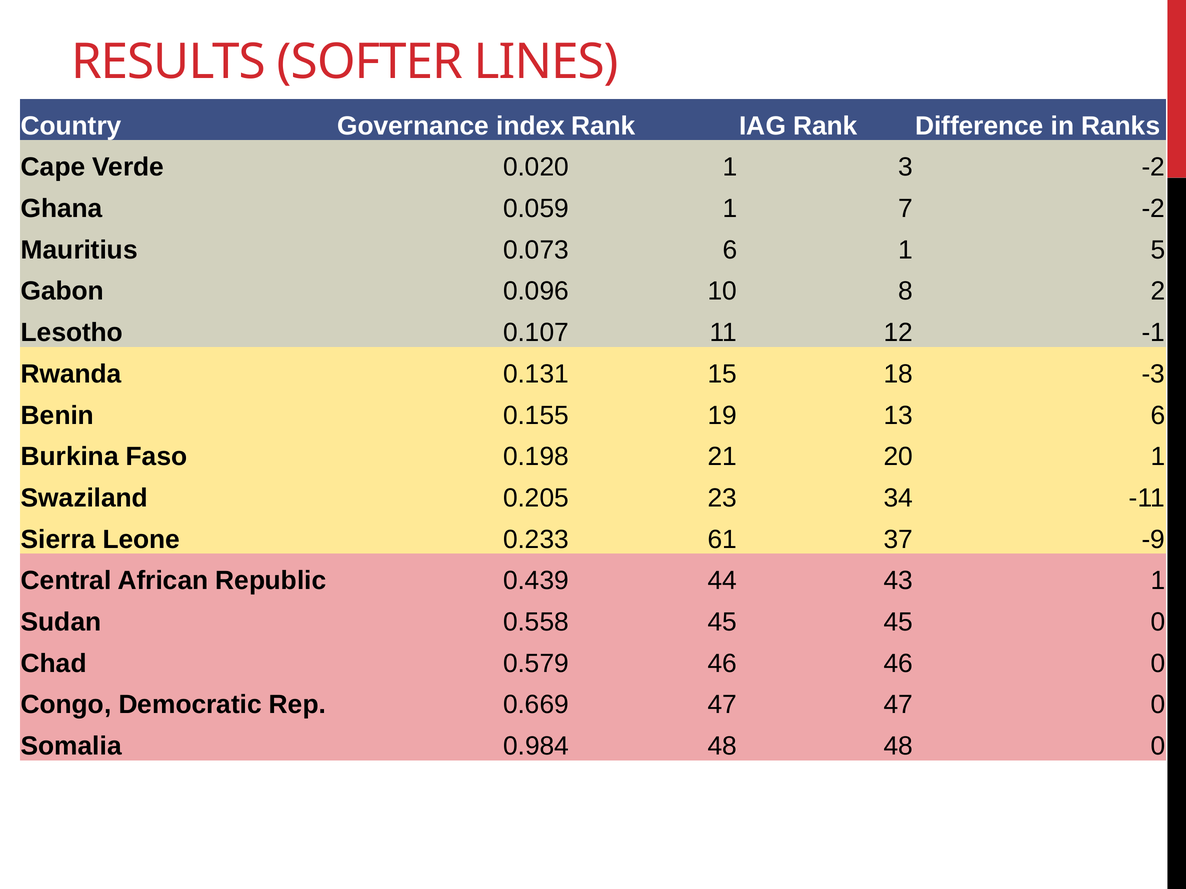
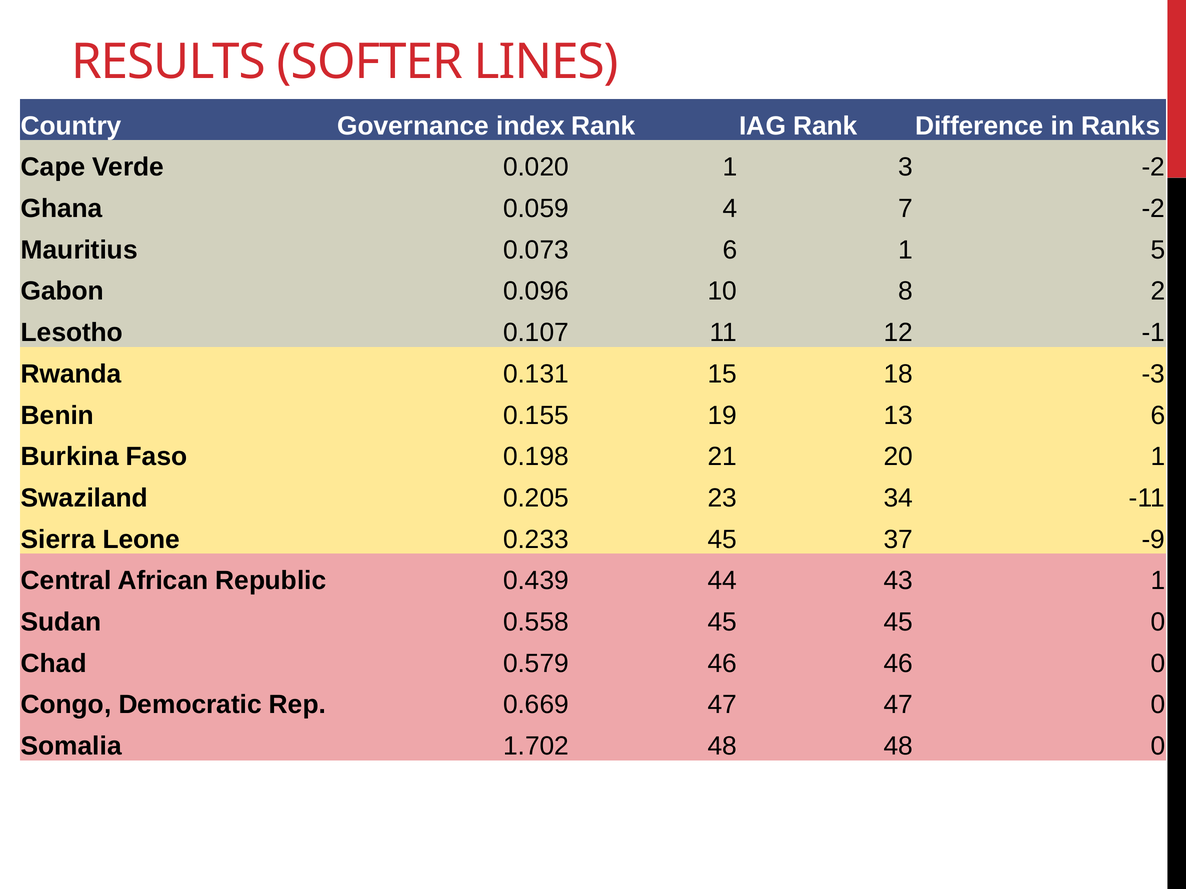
0.059 1: 1 -> 4
0.233 61: 61 -> 45
0.984: 0.984 -> 1.702
